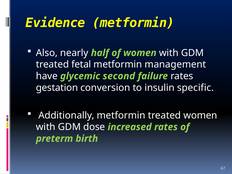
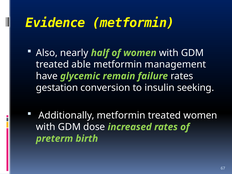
fetal: fetal -> able
second: second -> remain
specific: specific -> seeking
